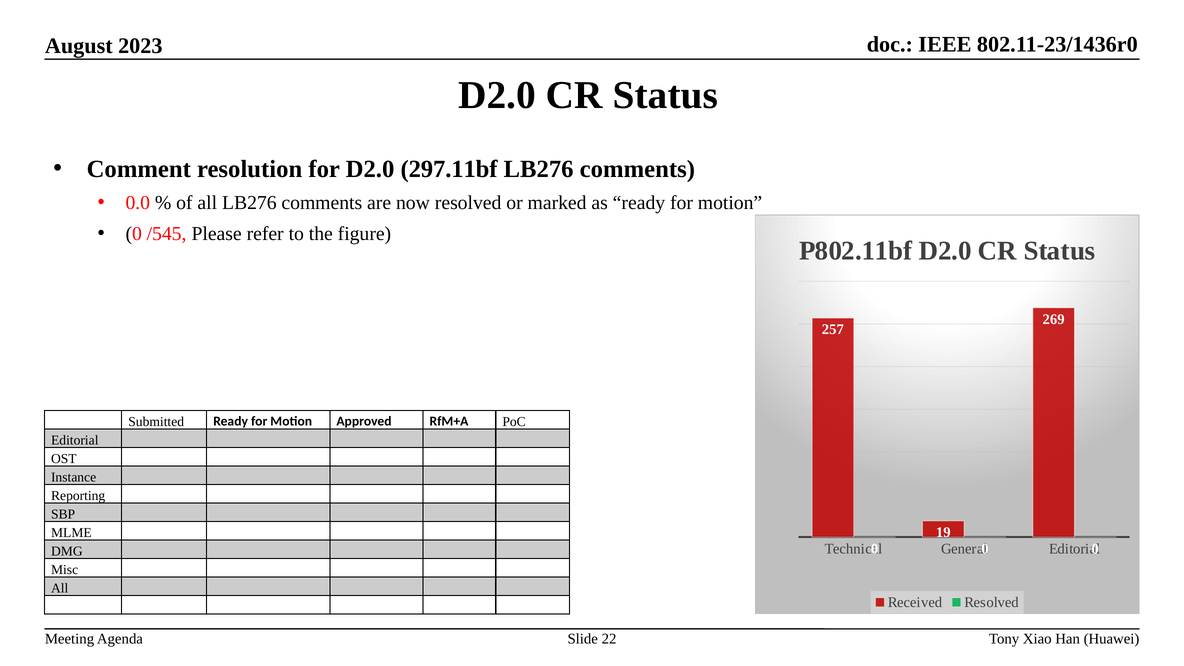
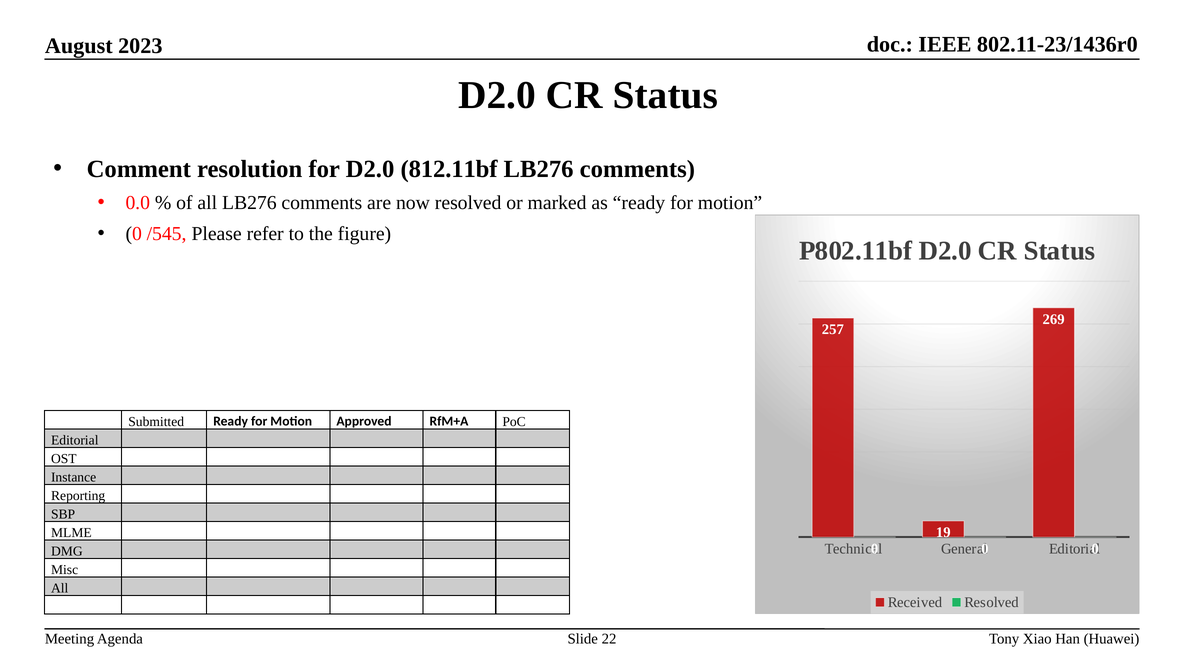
297.11bf: 297.11bf -> 812.11bf
